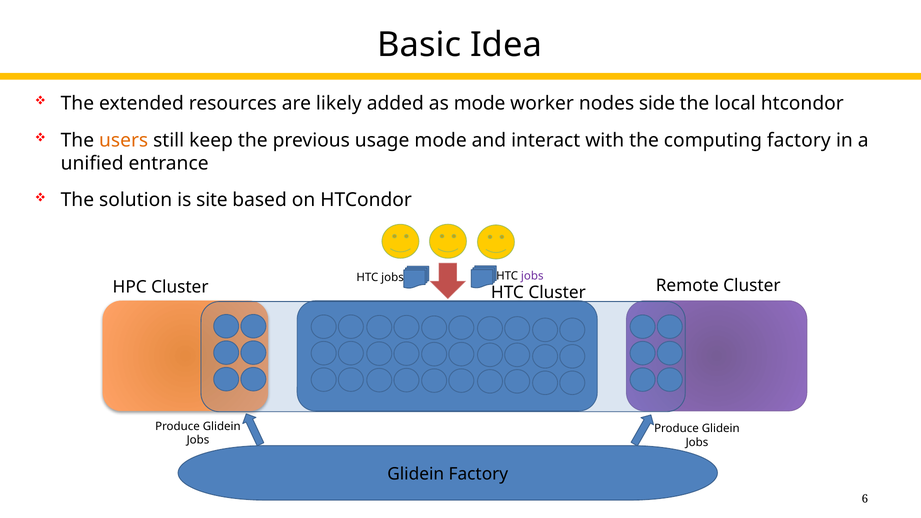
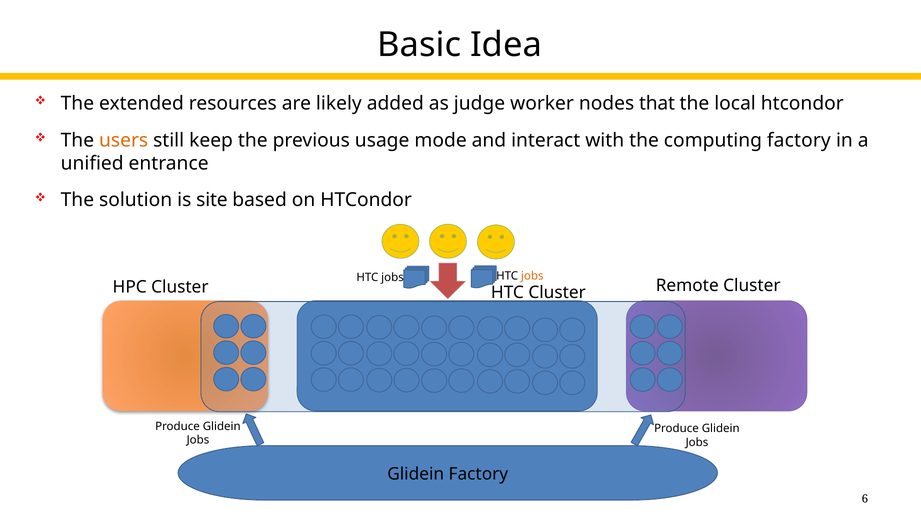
as mode: mode -> judge
side: side -> that
jobs at (532, 276) colour: purple -> orange
